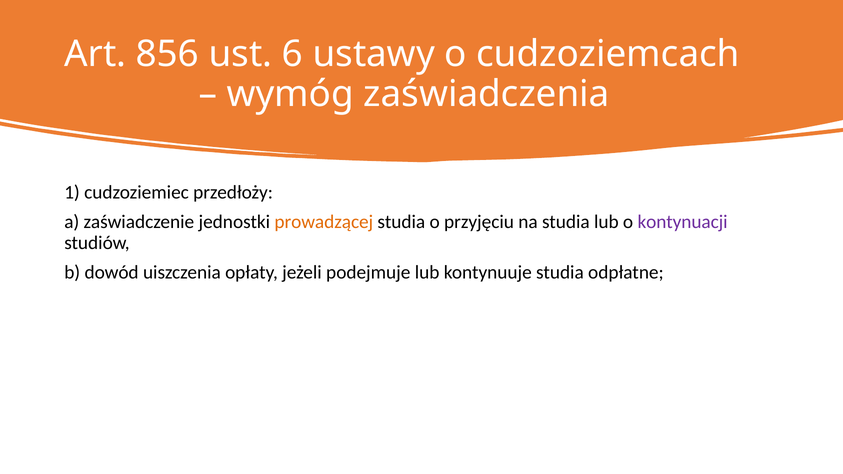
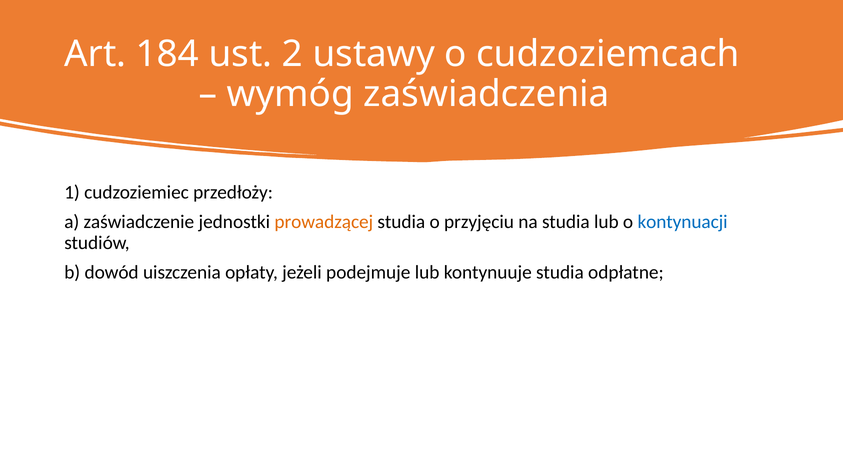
856: 856 -> 184
6: 6 -> 2
kontynuacji colour: purple -> blue
